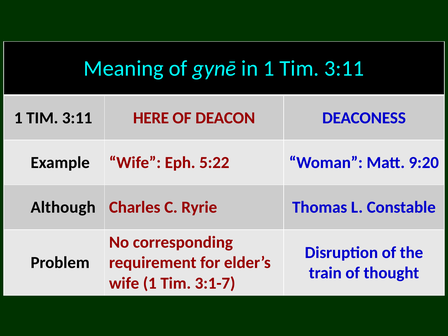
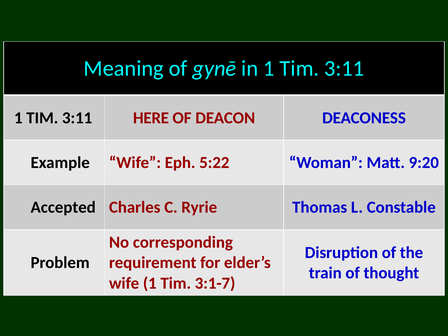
Although: Although -> Accepted
